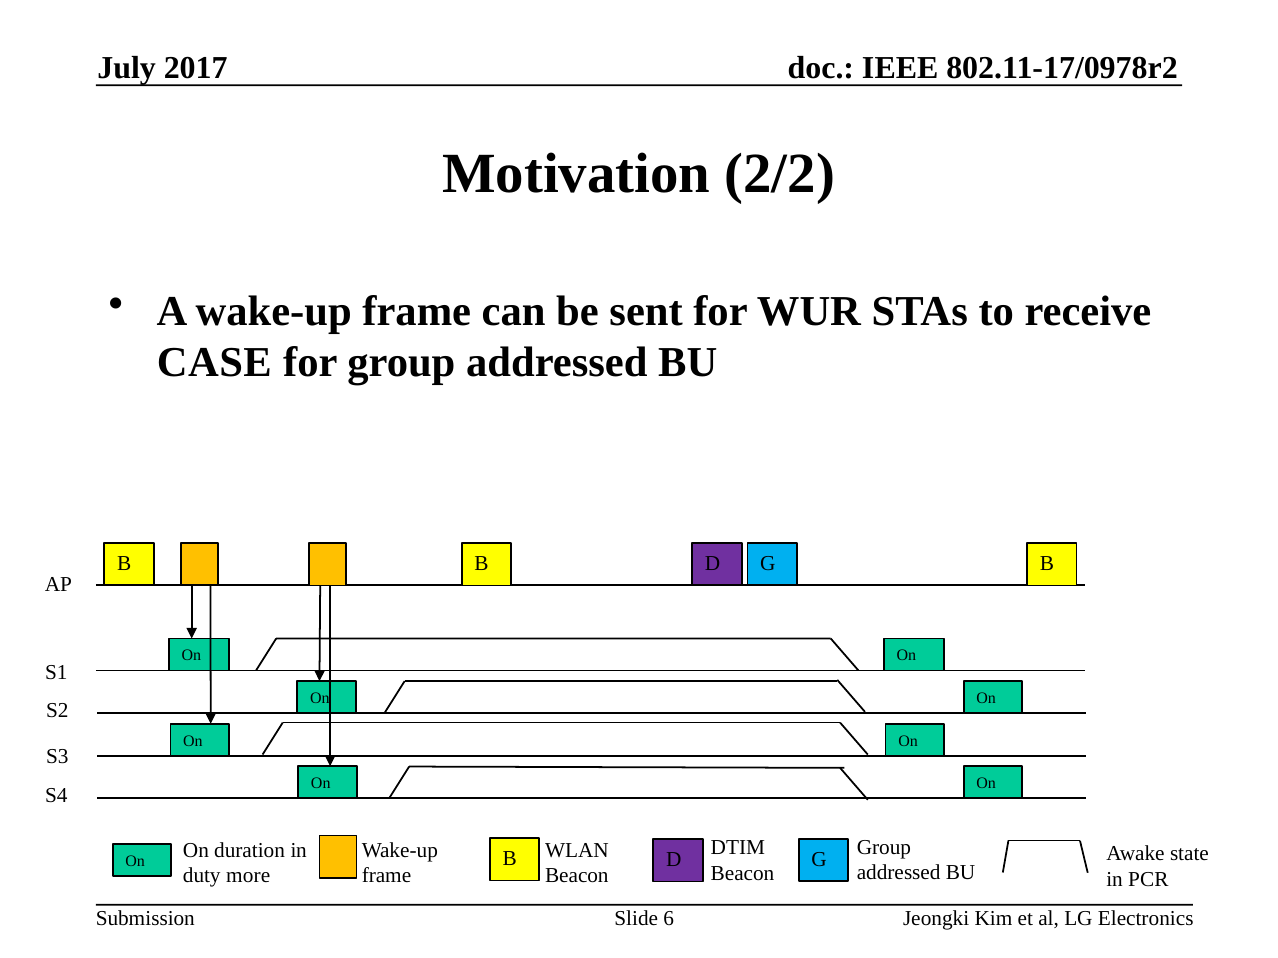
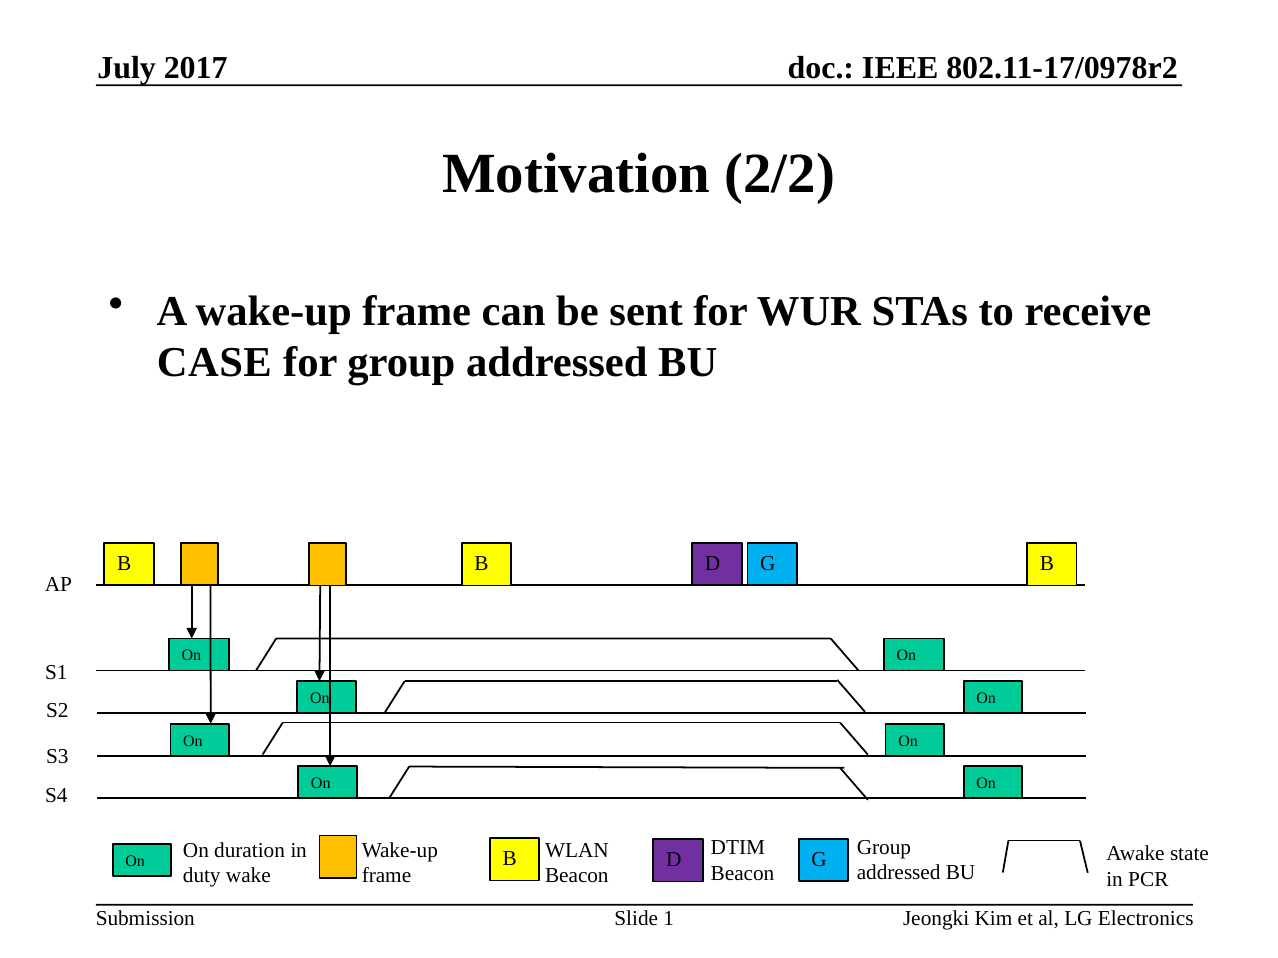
more: more -> wake
6: 6 -> 1
